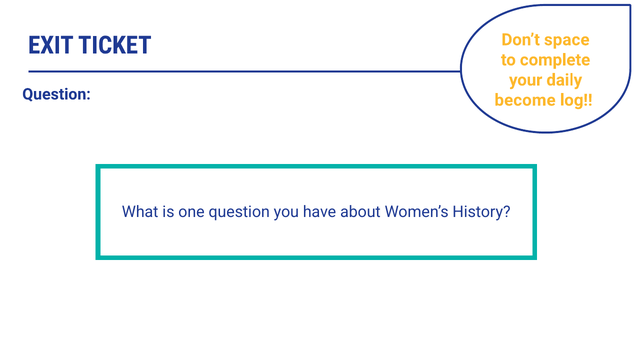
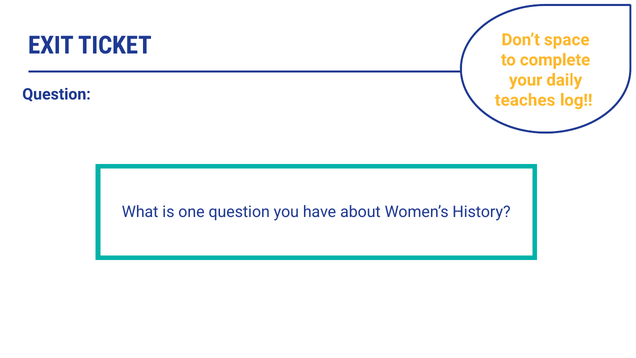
become: become -> teaches
